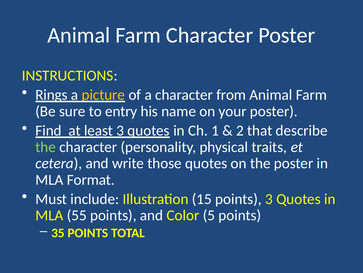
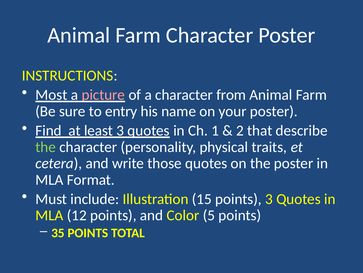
Rings: Rings -> Most
picture colour: yellow -> pink
55: 55 -> 12
